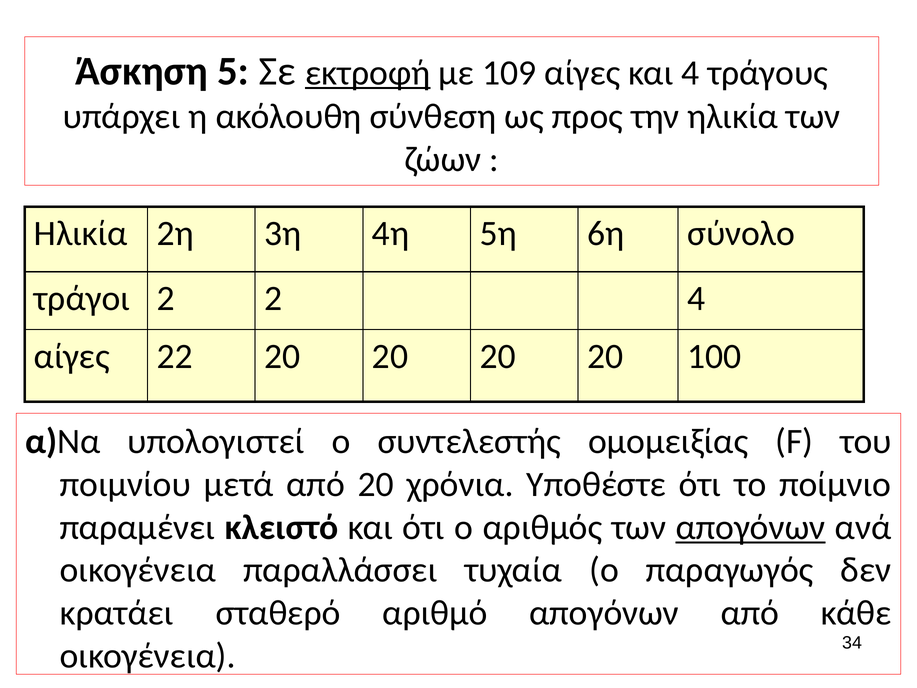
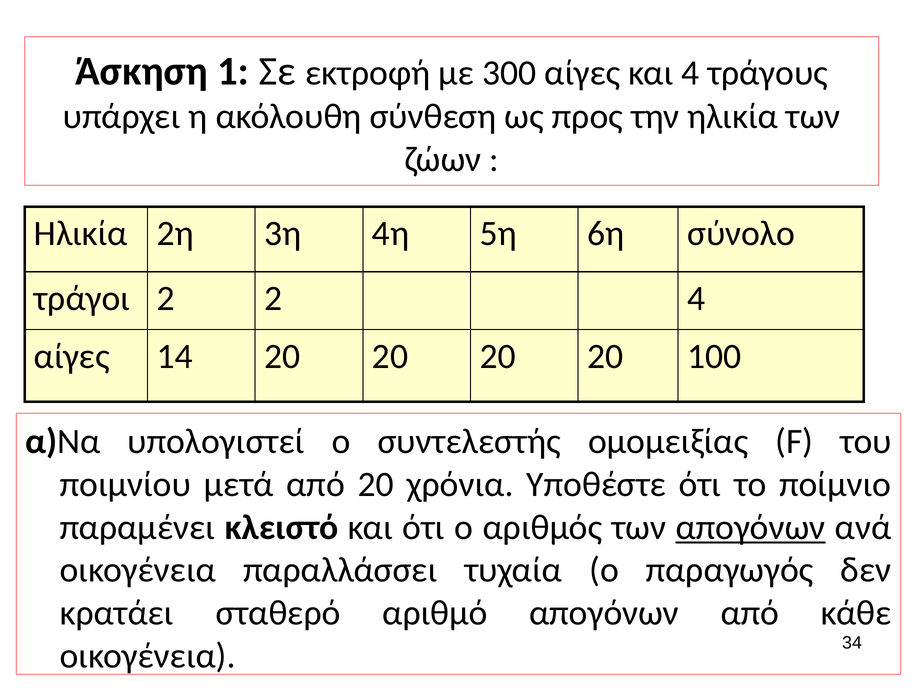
5: 5 -> 1
εκτροφή underline: present -> none
109: 109 -> 300
22: 22 -> 14
